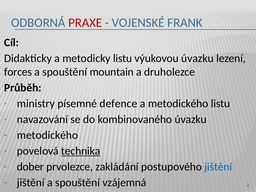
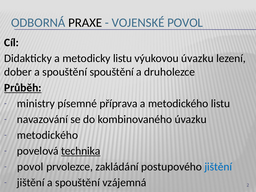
PRAXE colour: red -> black
VOJENSKÉ FRANK: FRANK -> POVOL
forces: forces -> dober
spouštění mountain: mountain -> spouštění
Průběh underline: none -> present
defence: defence -> příprava
dober at (30, 167): dober -> povol
